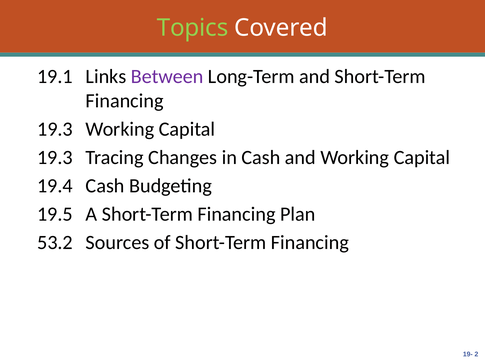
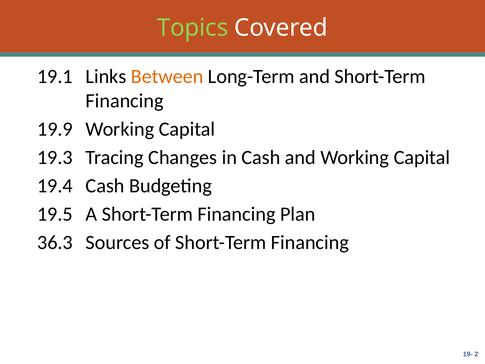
Between colour: purple -> orange
19.3 at (55, 129): 19.3 -> 19.9
53.2: 53.2 -> 36.3
